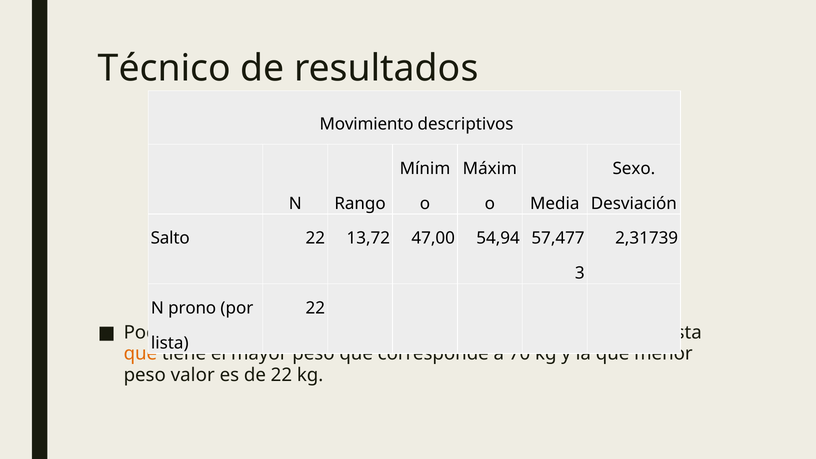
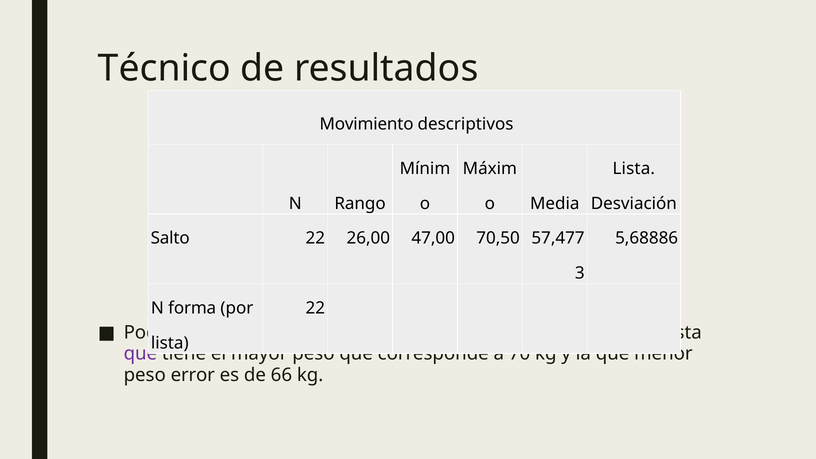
Sexo at (634, 169): Sexo -> Lista
13,72: 13,72 -> 26,00
54,94: 54,94 -> 70,50
2,31739: 2,31739 -> 5,68886
prono: prono -> forma
que at (140, 354) colour: orange -> purple
valor: valor -> error
de 22: 22 -> 66
